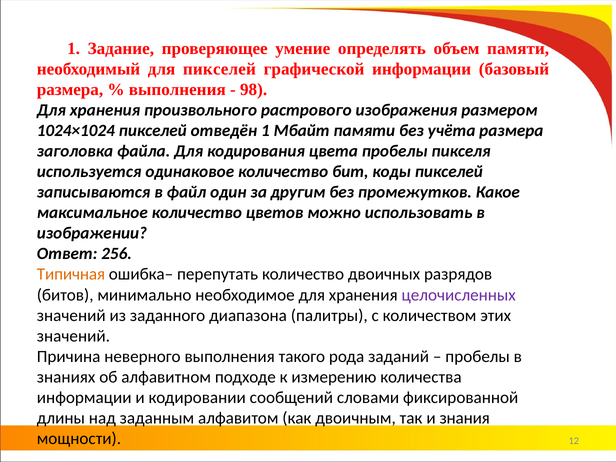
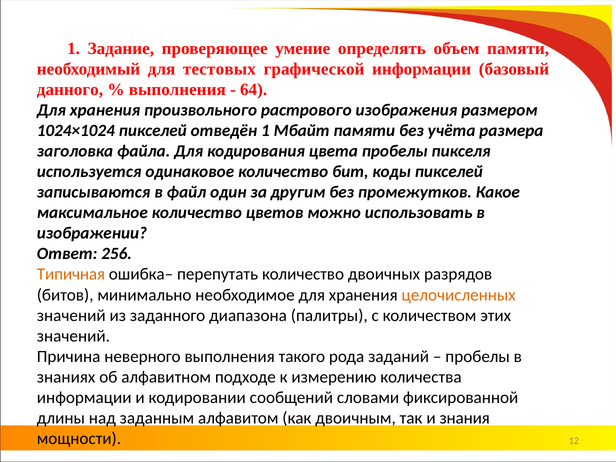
для пикселей: пикселей -> тестовых
размера at (70, 89): размера -> данного
98: 98 -> 64
целочисленных colour: purple -> orange
